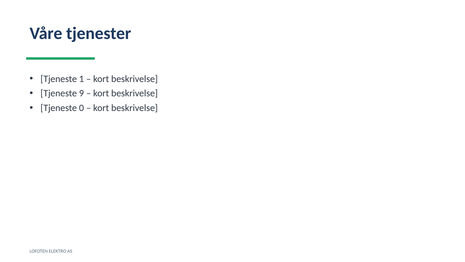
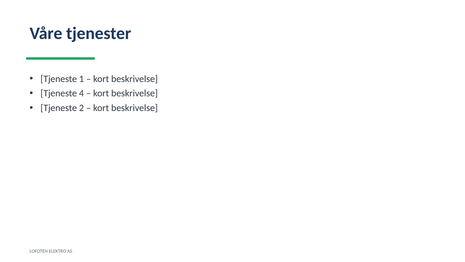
9: 9 -> 4
0: 0 -> 2
